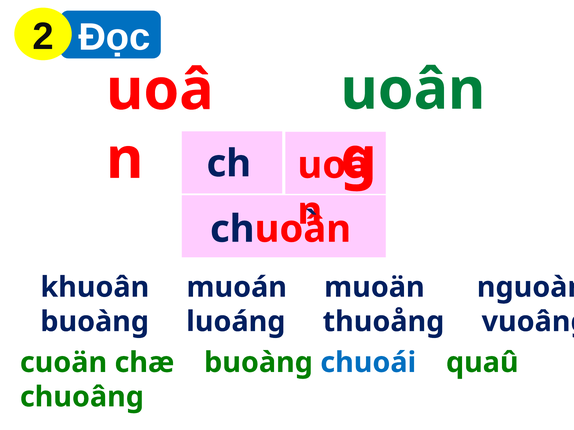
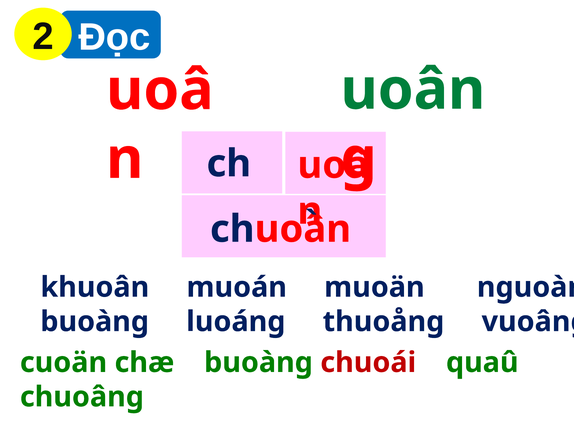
chuoái colour: blue -> red
